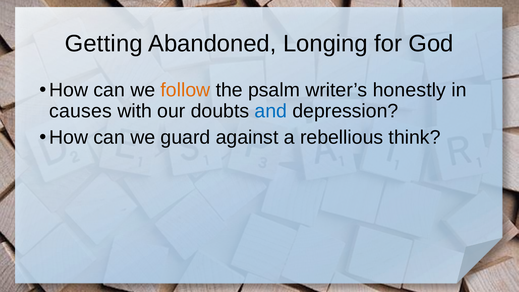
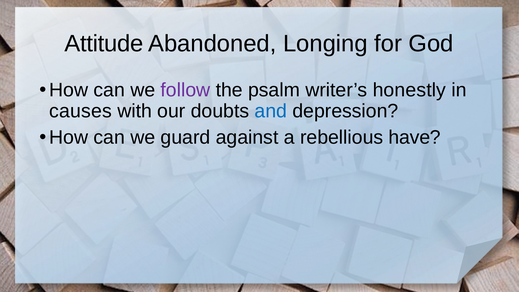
Getting: Getting -> Attitude
follow colour: orange -> purple
think: think -> have
